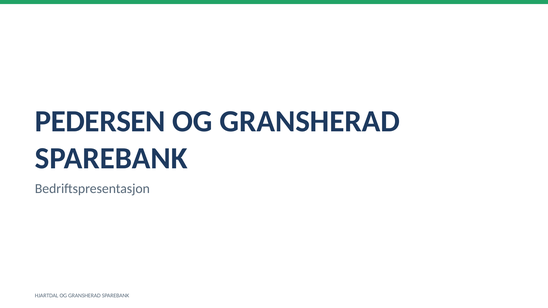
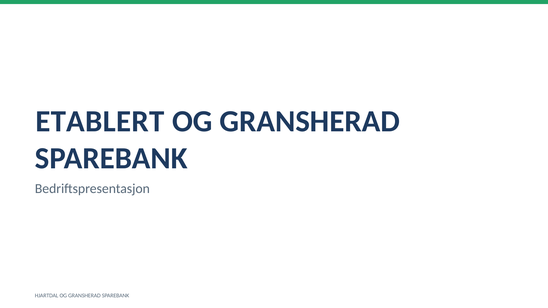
PEDERSEN: PEDERSEN -> ETABLERT
